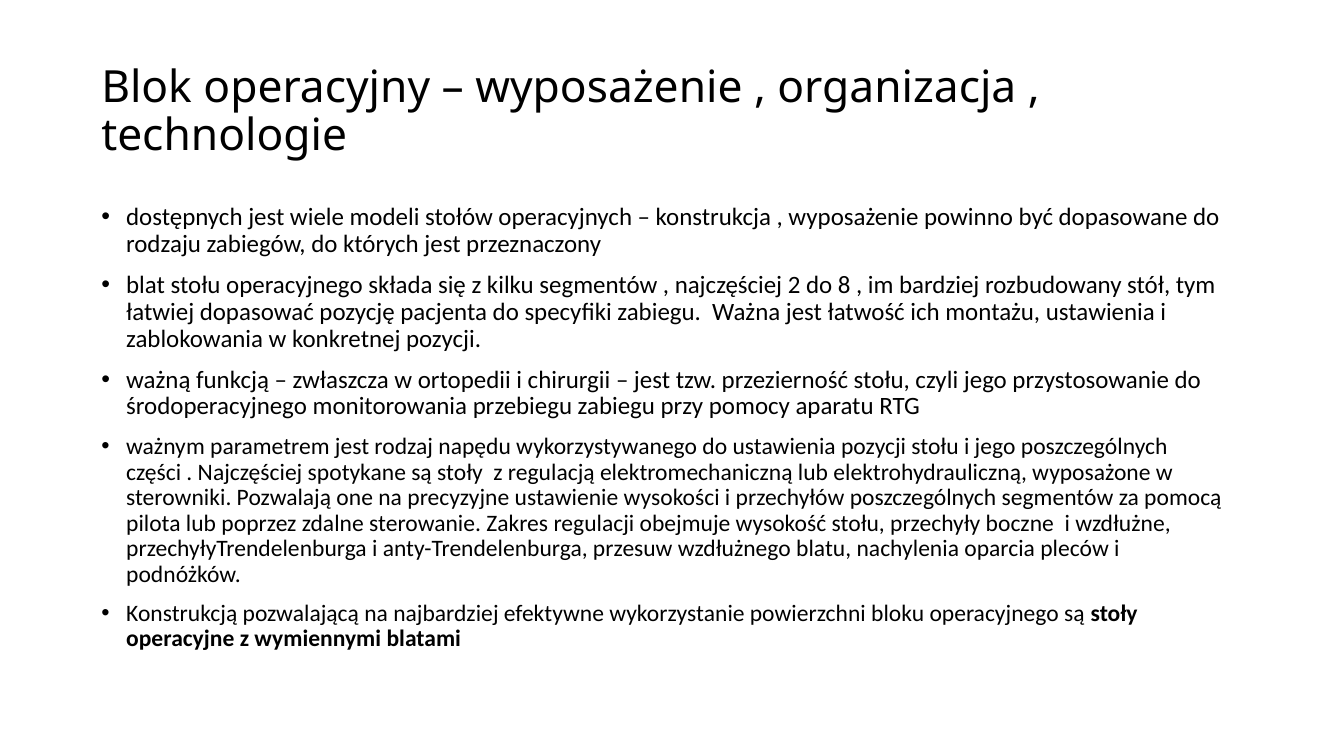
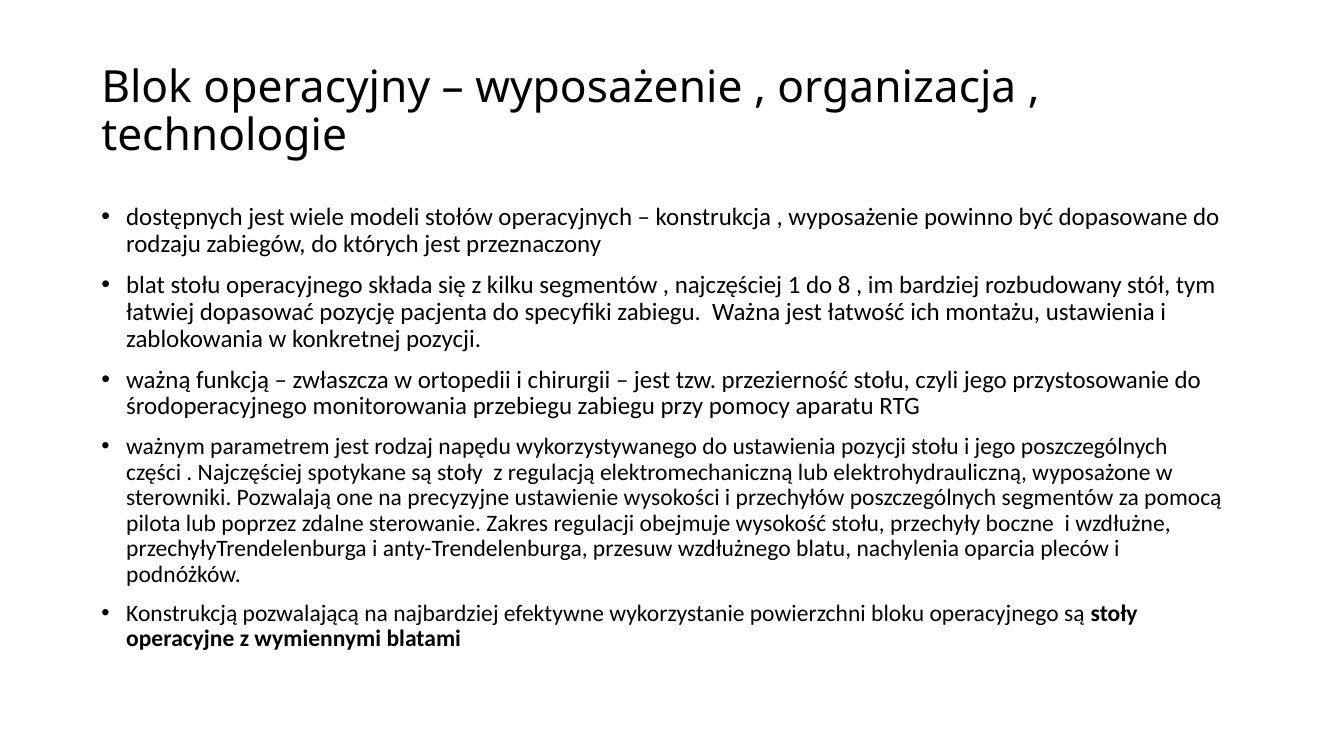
2: 2 -> 1
